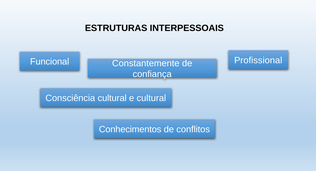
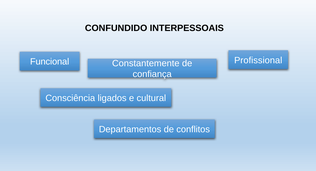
ESTRUTURAS: ESTRUTURAS -> CONFUNDIDO
Consciência cultural: cultural -> ligados
Conhecimentos: Conhecimentos -> Departamentos
